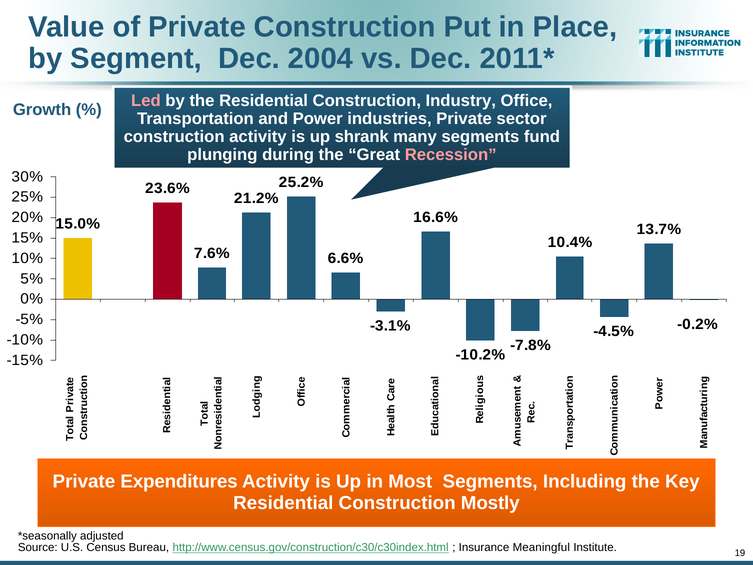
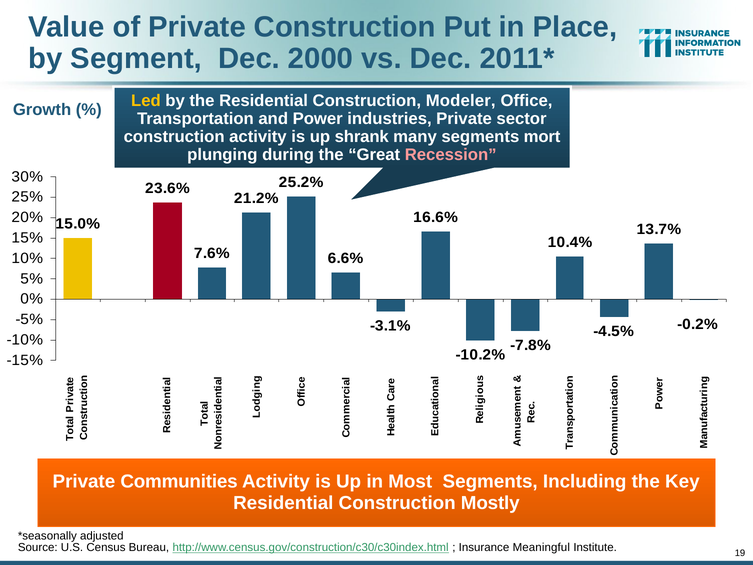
2004: 2004 -> 2000
Led colour: pink -> yellow
Industry: Industry -> Modeler
fund: fund -> mort
Expenditures: Expenditures -> Communities
